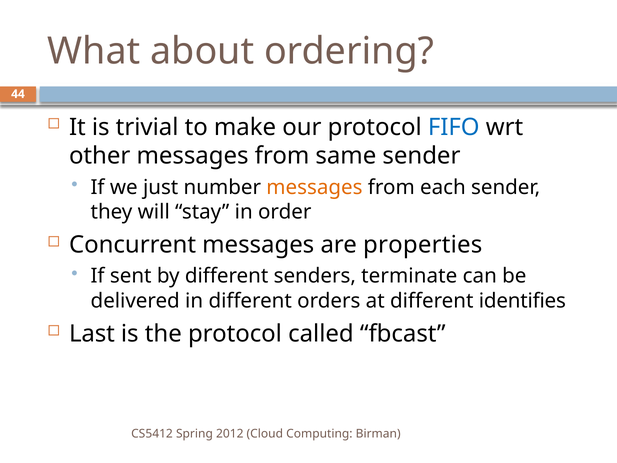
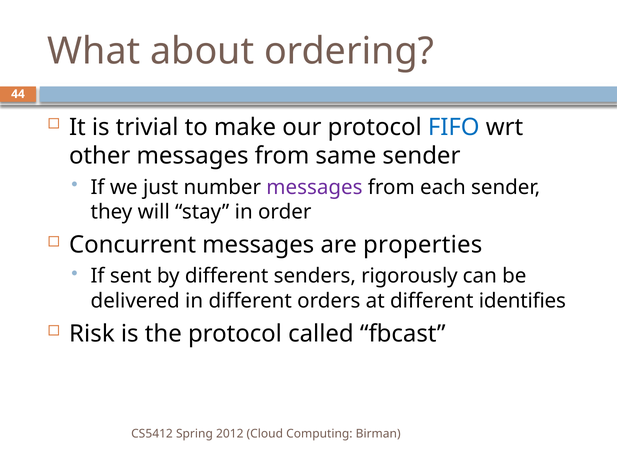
messages at (314, 187) colour: orange -> purple
terminate: terminate -> rigorously
Last: Last -> Risk
